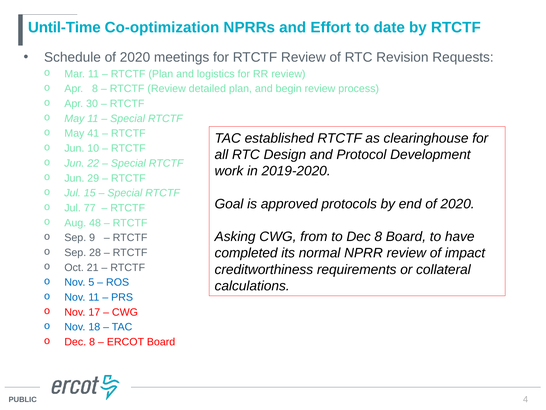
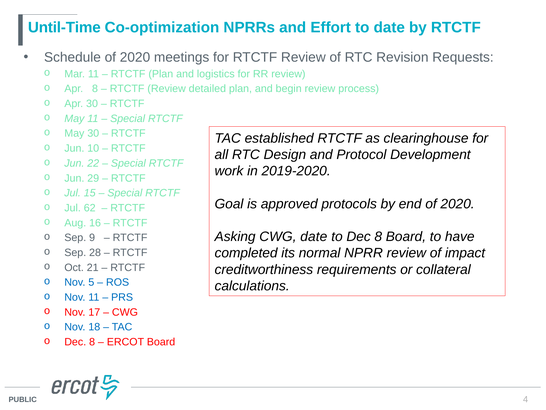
May 41: 41 -> 30
77: 77 -> 62
48: 48 -> 16
CWG from: from -> date
